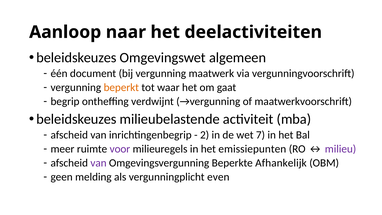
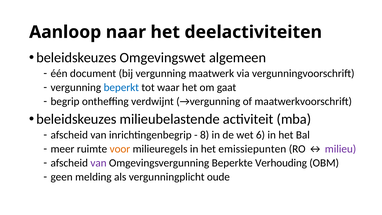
beperkt colour: orange -> blue
2: 2 -> 8
7: 7 -> 6
voor colour: purple -> orange
Afhankelijk: Afhankelijk -> Verhouding
even: even -> oude
